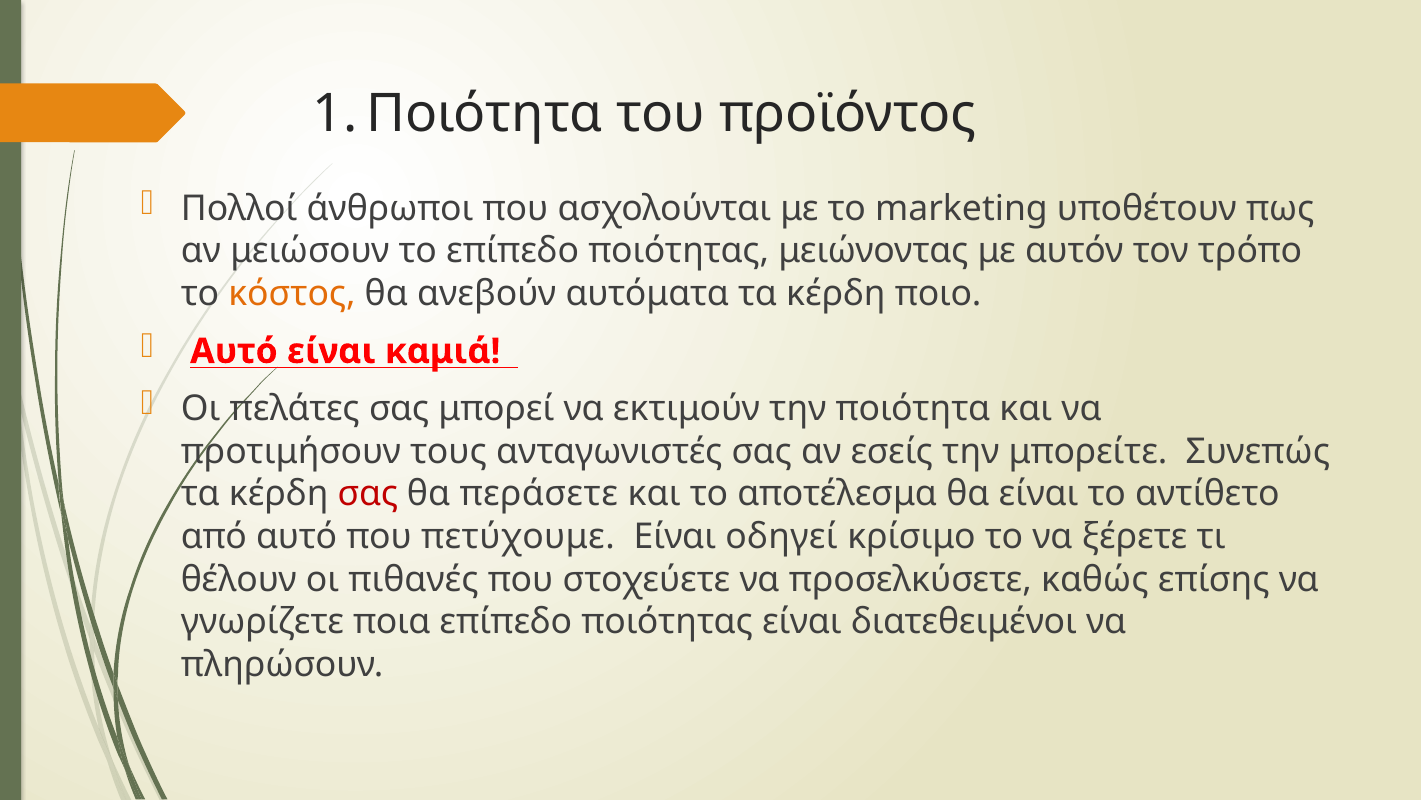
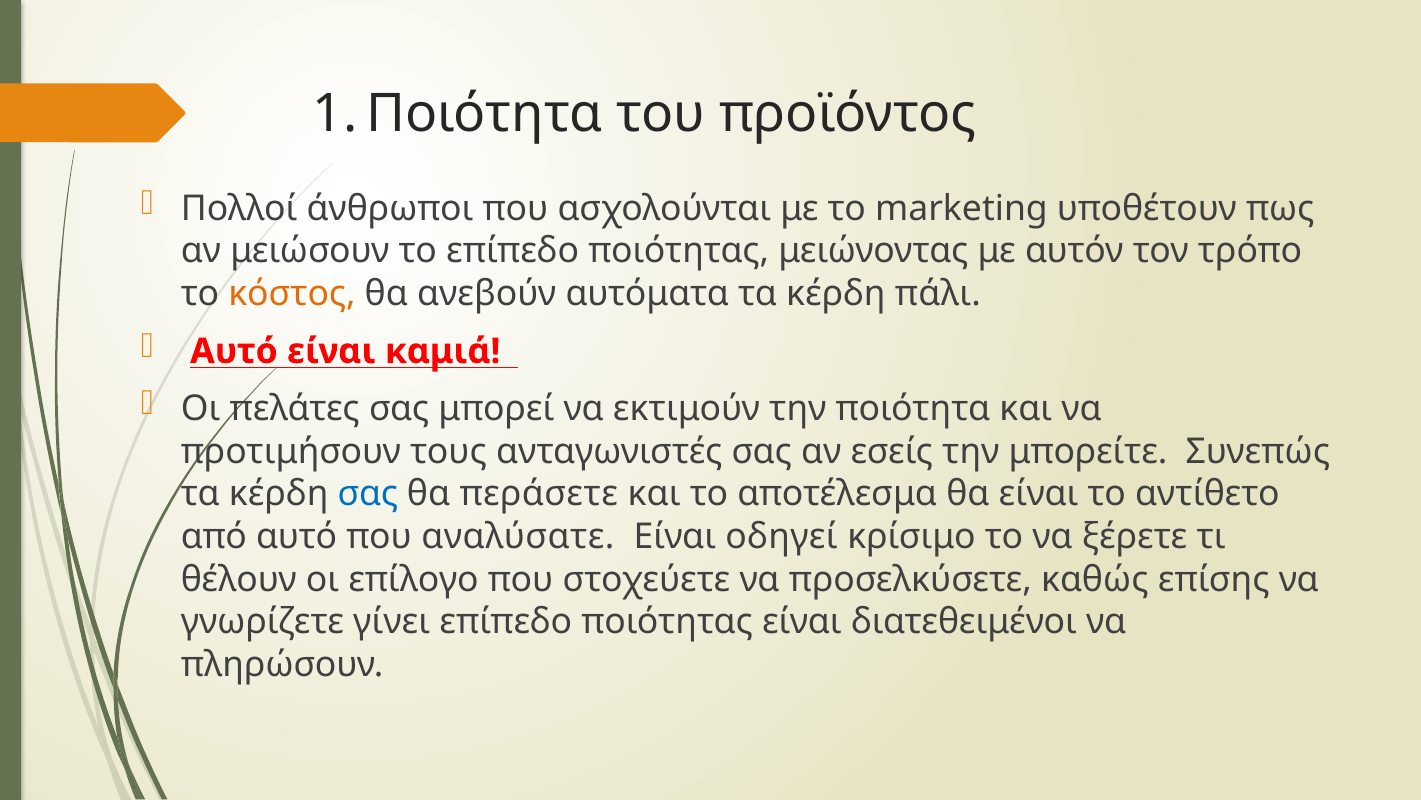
ποιο: ποιο -> πάλι
σας at (368, 494) colour: red -> blue
πετύχουμε: πετύχουμε -> αναλύσατε
πιθανές: πιθανές -> επίλογο
ποια: ποια -> γίνει
